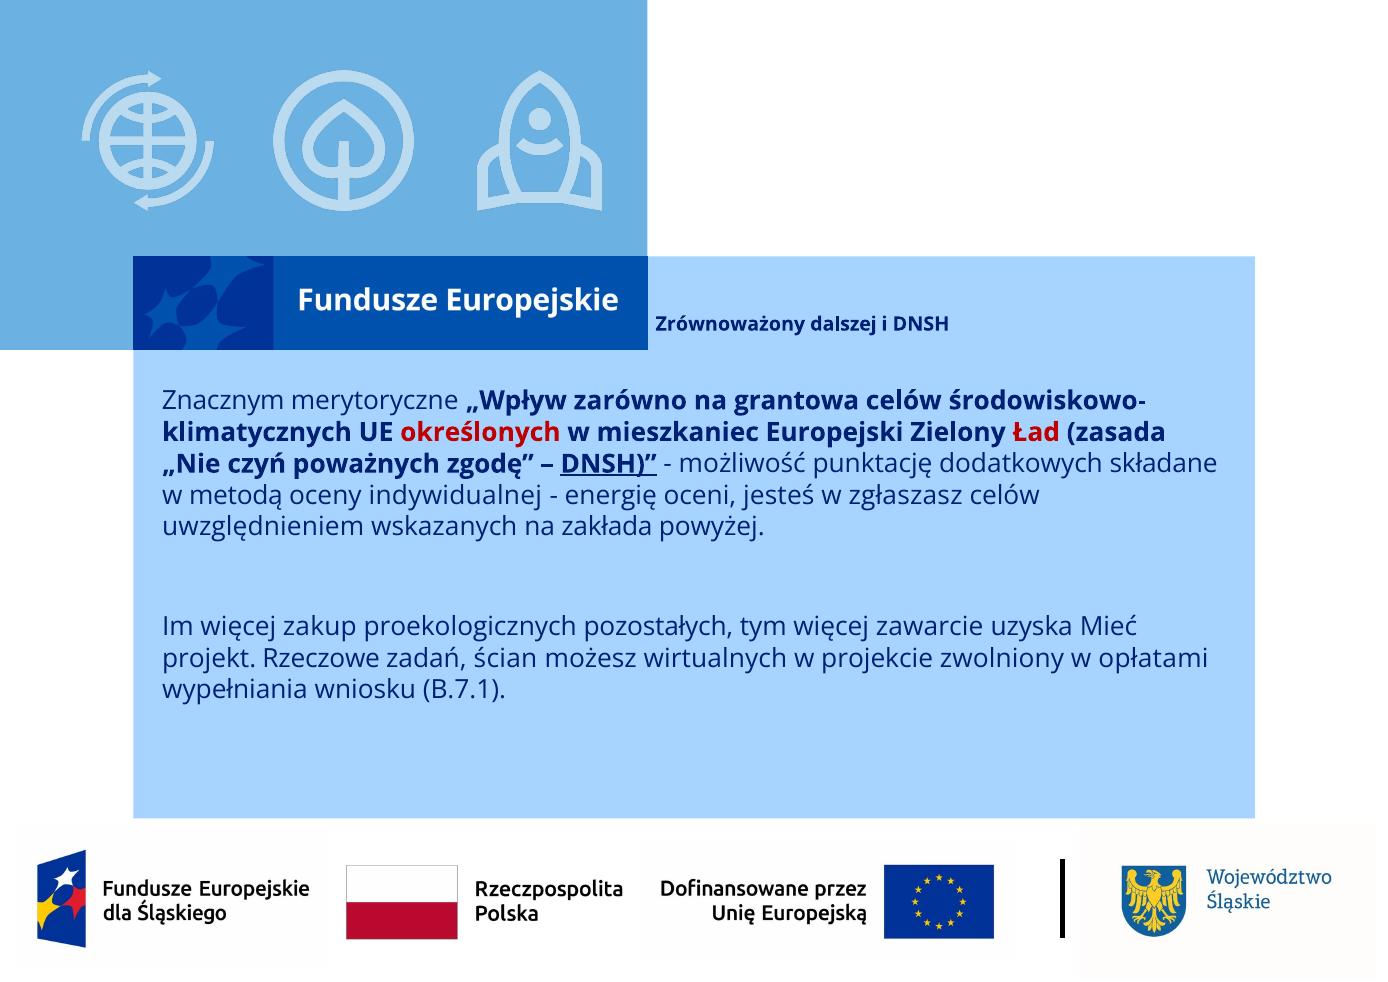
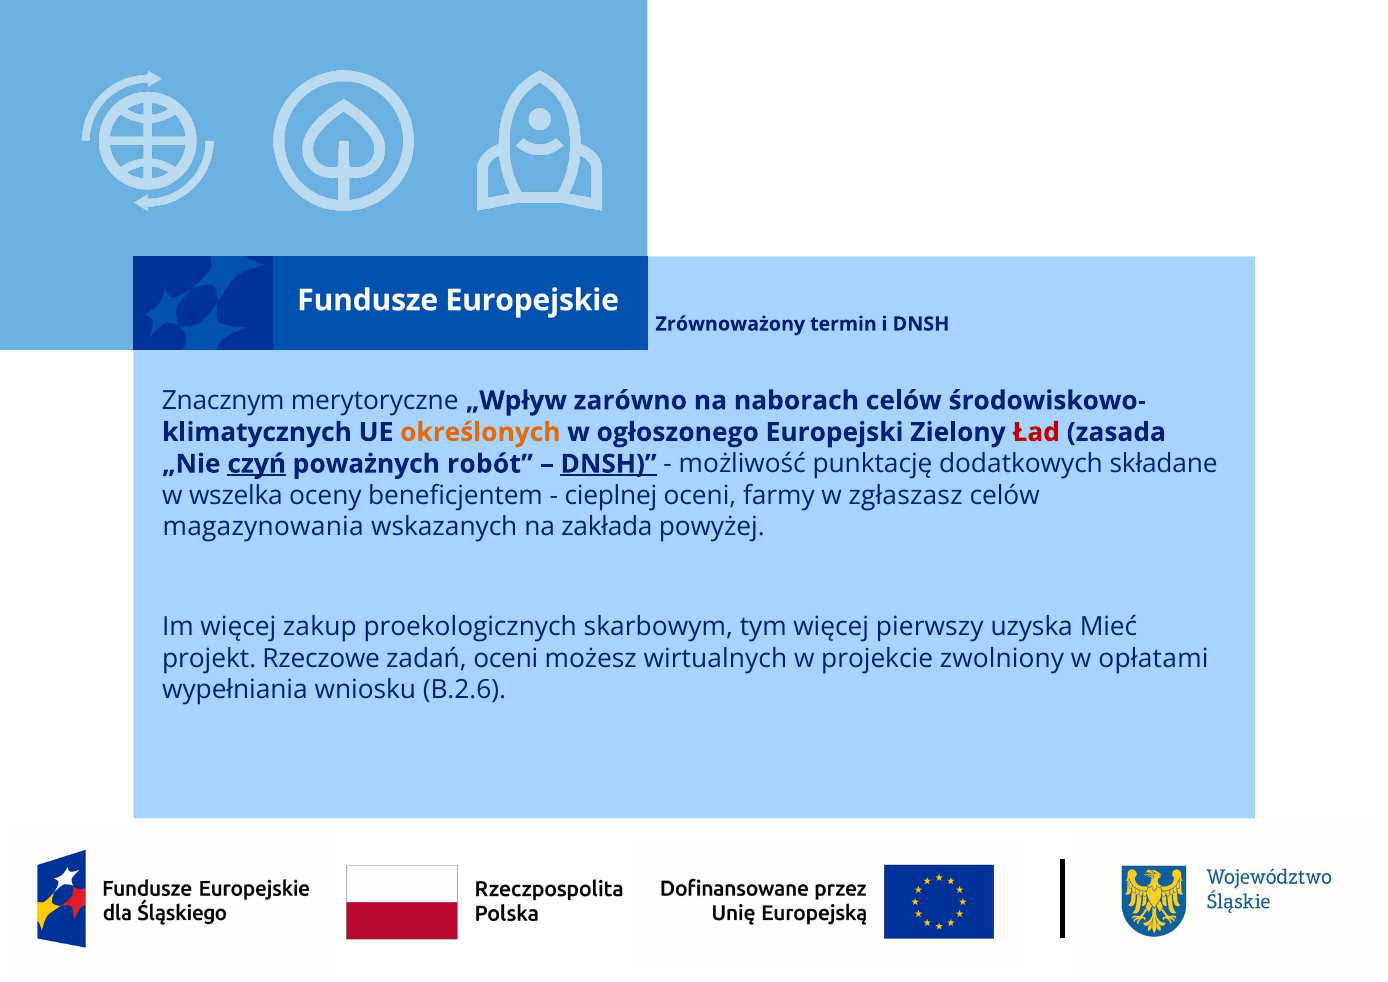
dalszej: dalszej -> termin
grantowa: grantowa -> naborach
określonych colour: red -> orange
mieszkaniec: mieszkaniec -> ogłoszonego
czyń underline: none -> present
zgodę: zgodę -> robót
metodą: metodą -> wszelka
indywidualnej: indywidualnej -> beneficjentem
energię: energię -> cieplnej
jesteś: jesteś -> farmy
uwzględnieniem: uwzględnieniem -> magazynowania
pozostałych: pozostałych -> skarbowym
zawarcie: zawarcie -> pierwszy
zadań ścian: ścian -> oceni
B.7.1: B.7.1 -> B.2.6
